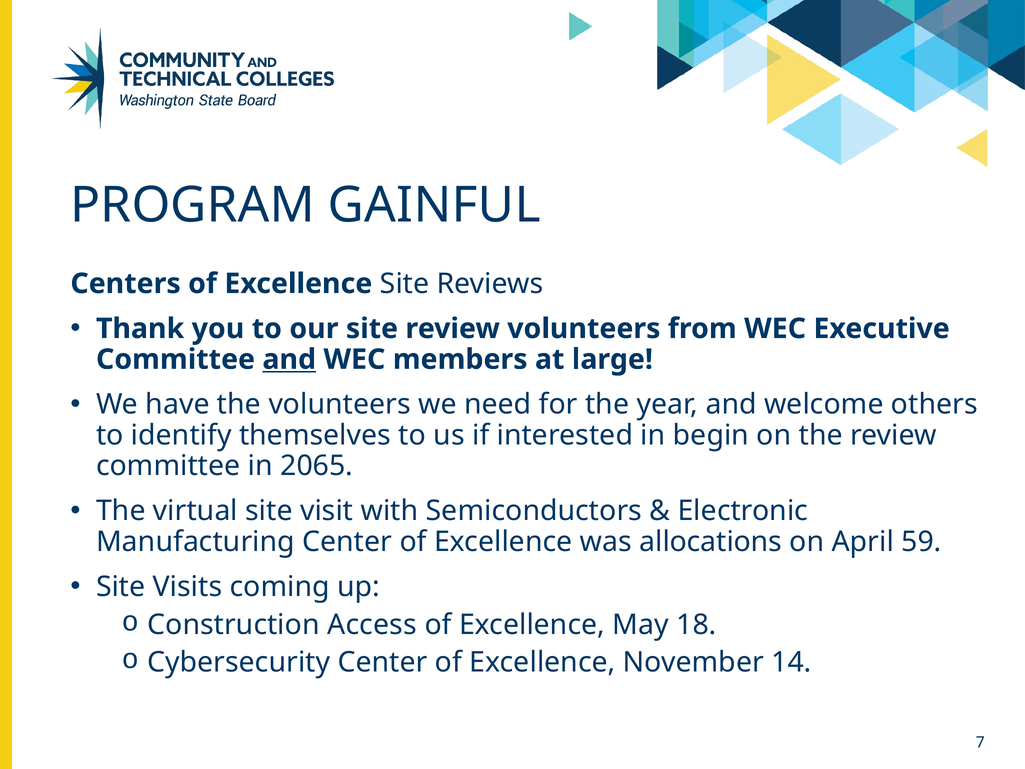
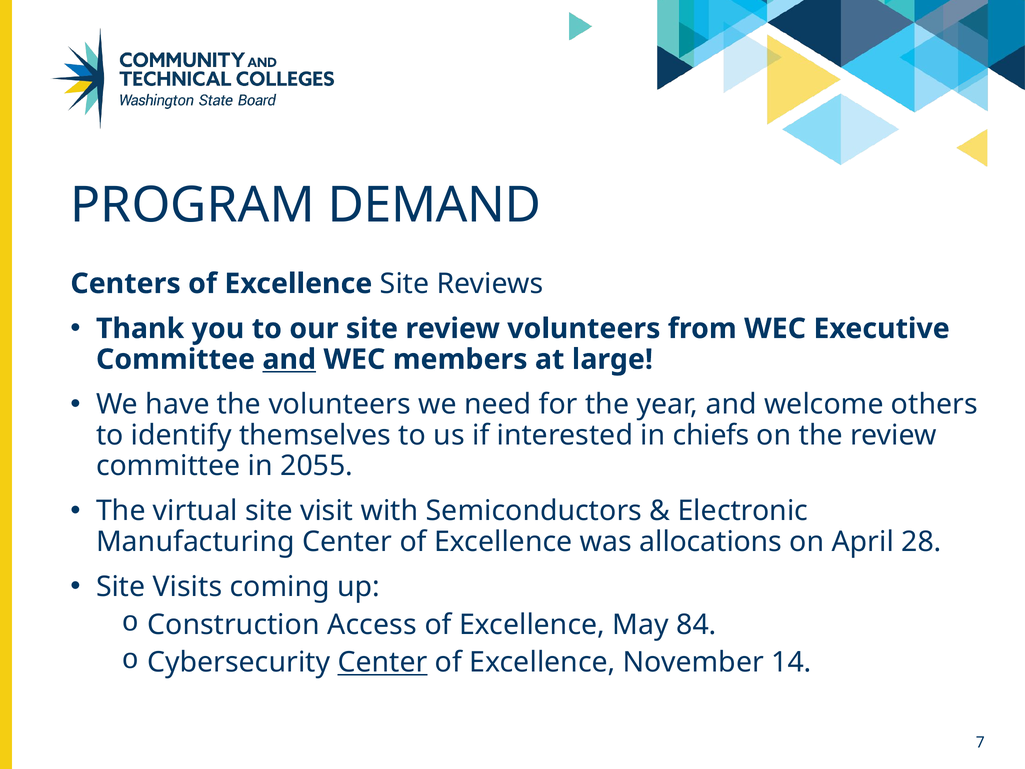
GAINFUL: GAINFUL -> DEMAND
begin: begin -> chiefs
2065: 2065 -> 2055
59: 59 -> 28
18: 18 -> 84
Center at (383, 662) underline: none -> present
